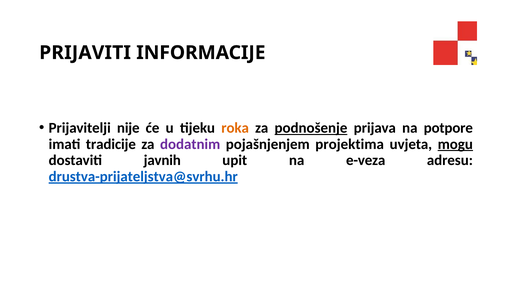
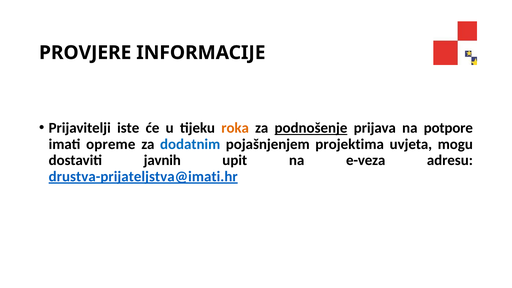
PRIJAVITI: PRIJAVITI -> PROVJERE
nije: nije -> iste
tradicije: tradicije -> opreme
dodatnim colour: purple -> blue
mogu underline: present -> none
drustva-prijateljstva@svrhu.hr: drustva-prijateljstva@svrhu.hr -> drustva-prijateljstva@imati.hr
